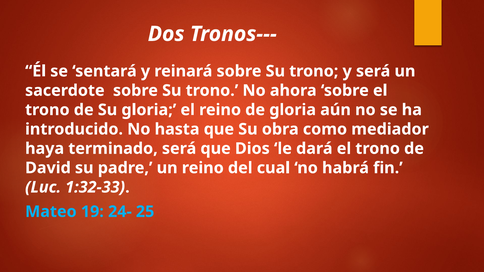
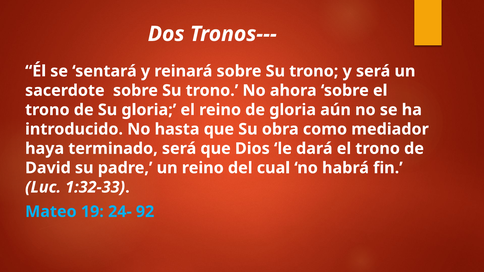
25: 25 -> 92
